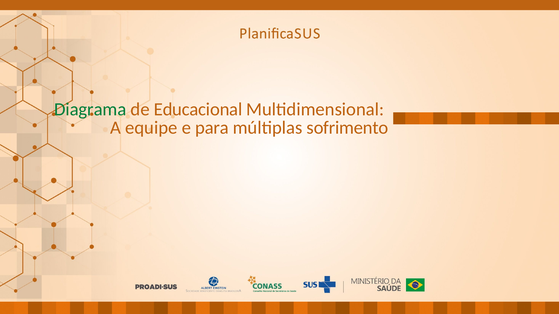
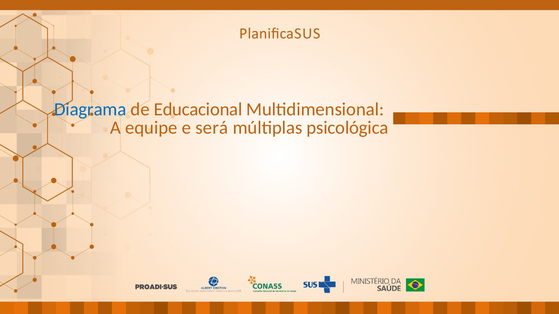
Diagrama colour: green -> blue
para: para -> será
sofrimento: sofrimento -> psicológica
